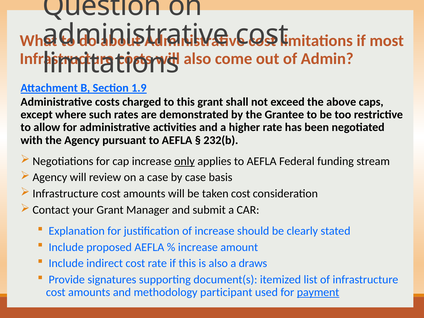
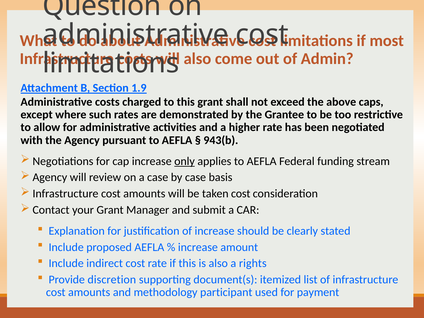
232(b: 232(b -> 943(b
draws: draws -> rights
signatures: signatures -> discretion
payment underline: present -> none
